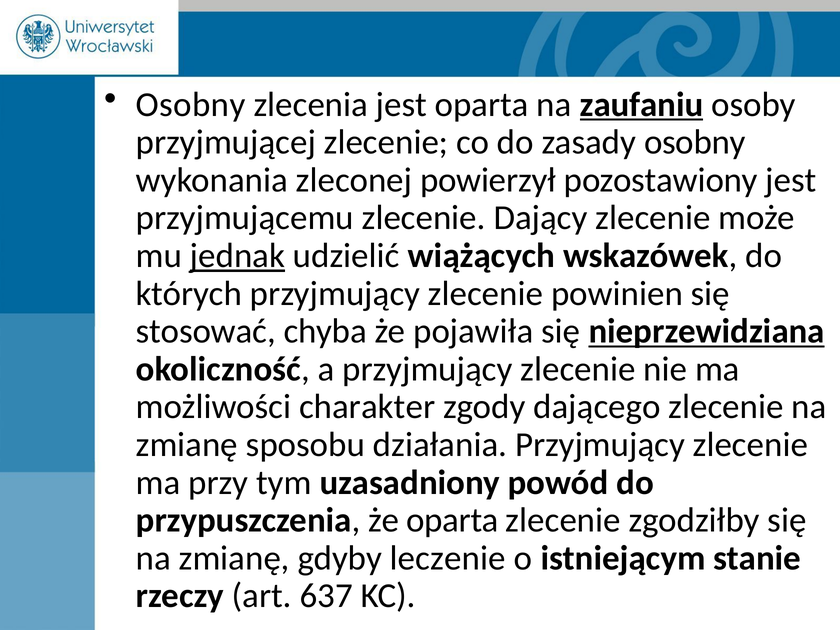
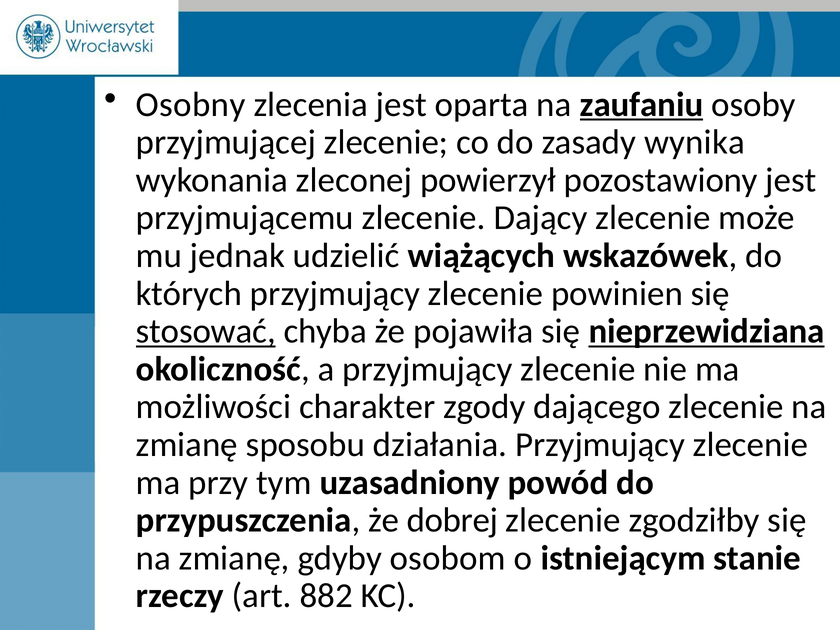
zasady osobny: osobny -> wynika
jednak underline: present -> none
stosować underline: none -> present
że oparta: oparta -> dobrej
leczenie: leczenie -> osobom
637: 637 -> 882
